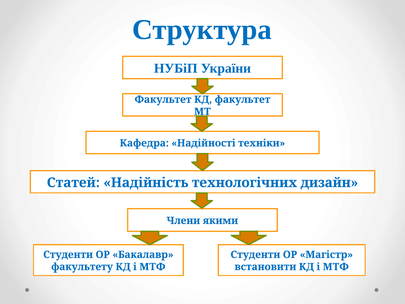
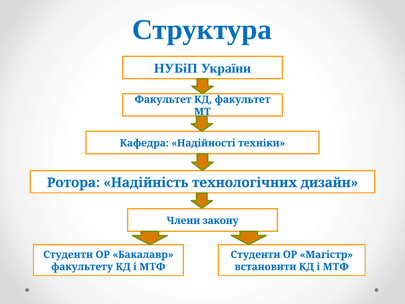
Статей: Статей -> Ротора
якими: якими -> закону
